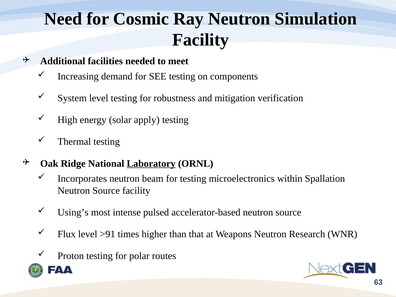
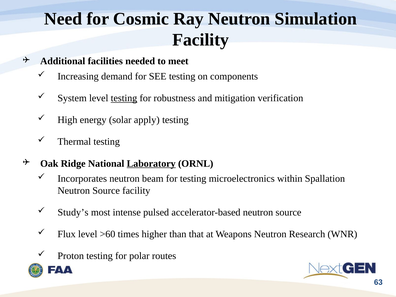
testing at (124, 98) underline: none -> present
Using’s: Using’s -> Study’s
>91: >91 -> >60
